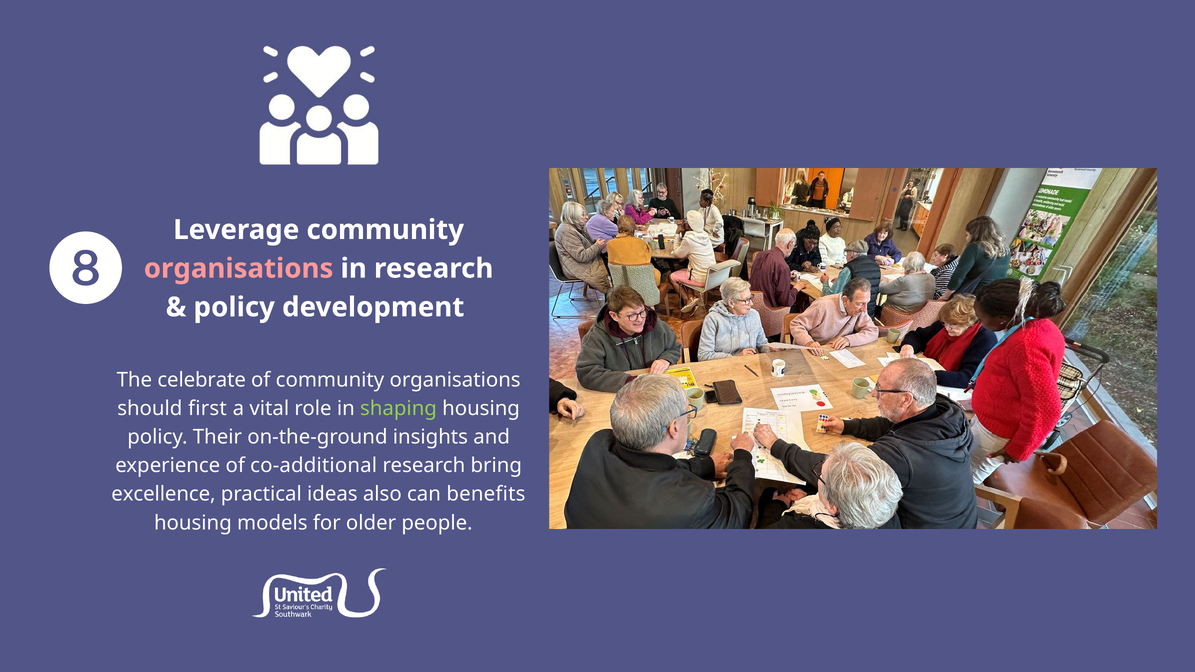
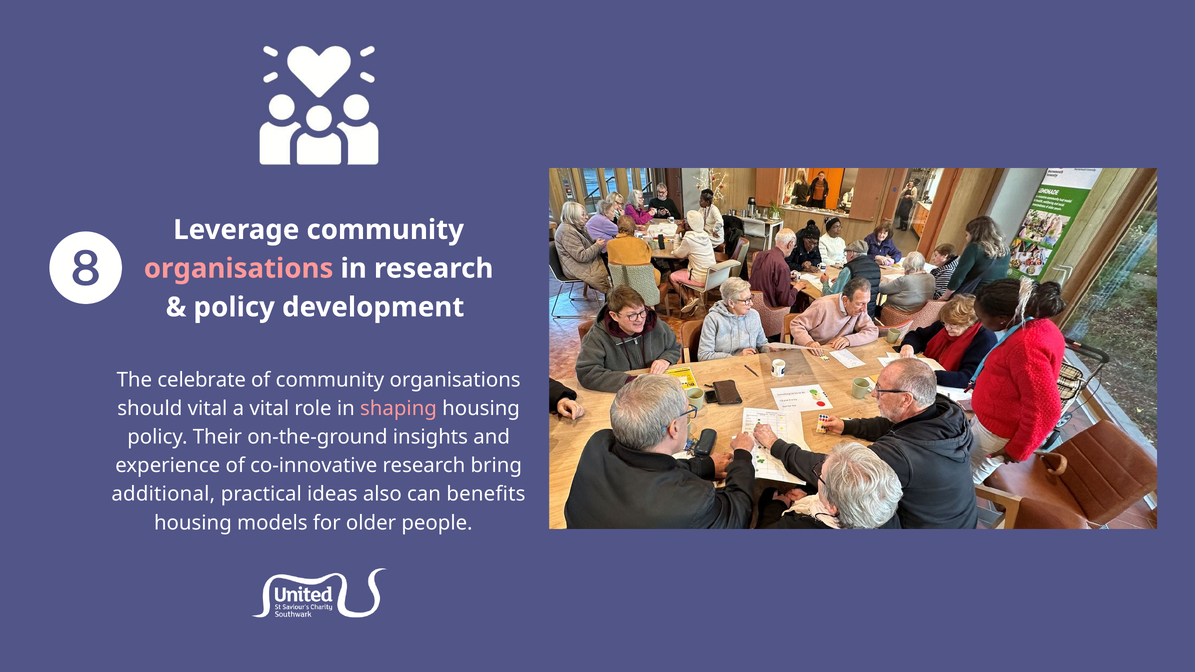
should first: first -> vital
shaping colour: light green -> pink
co-additional: co-additional -> co-innovative
excellence: excellence -> additional
